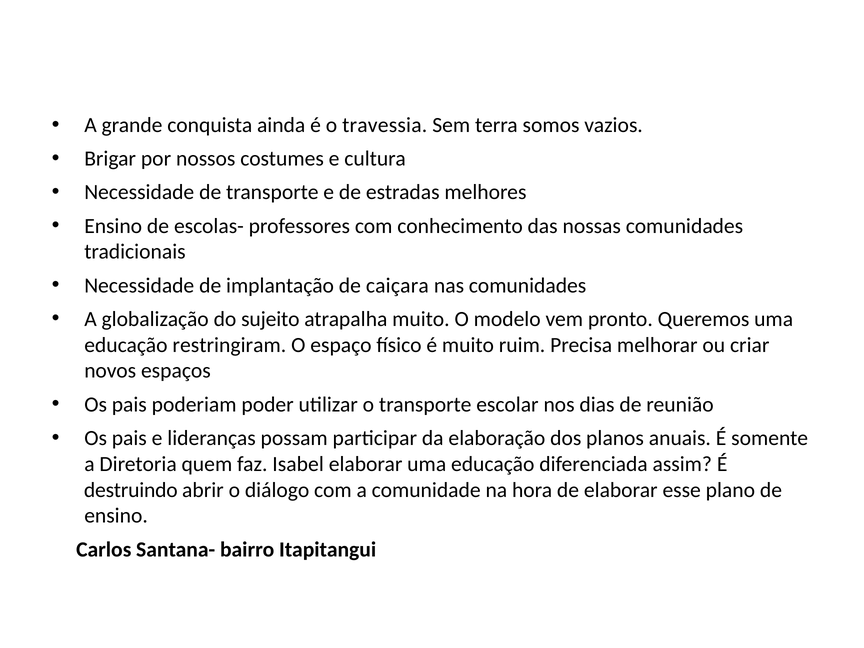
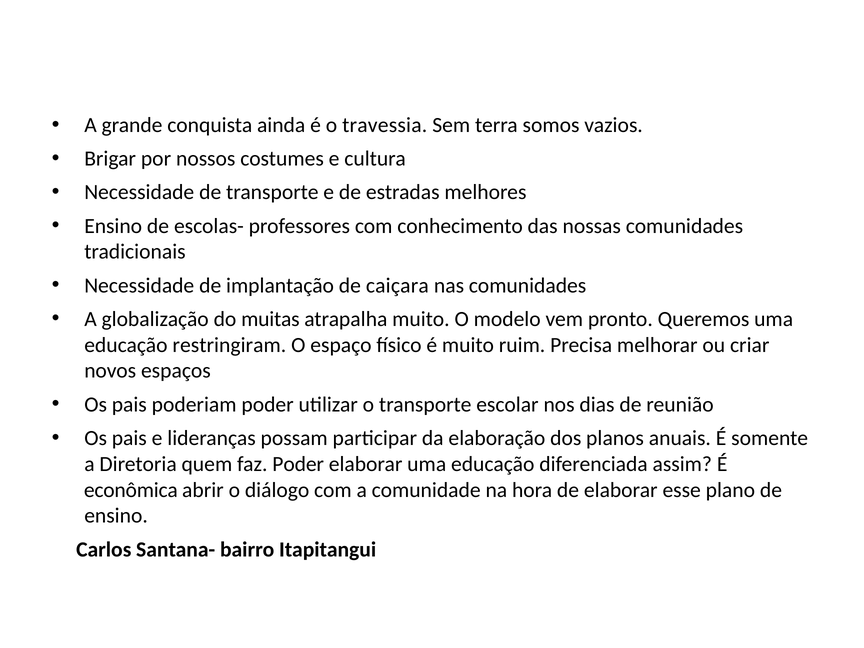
sujeito: sujeito -> muitas
faz Isabel: Isabel -> Poder
destruindo: destruindo -> econômica
